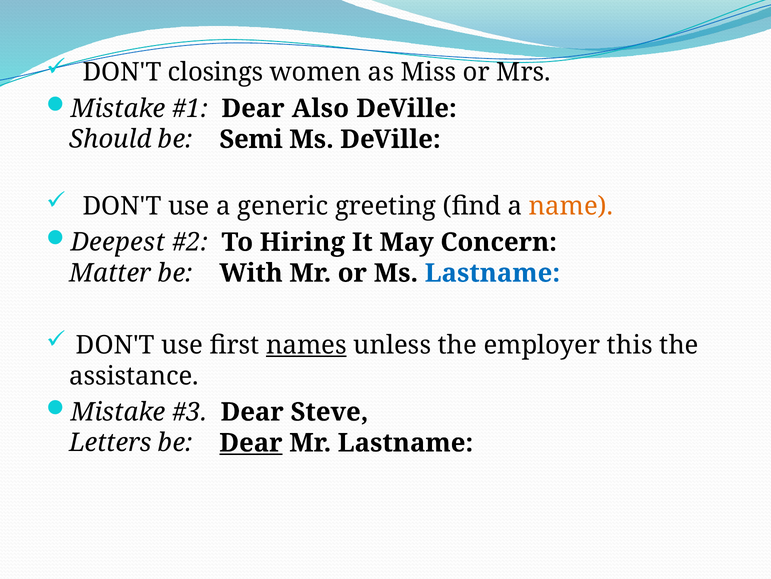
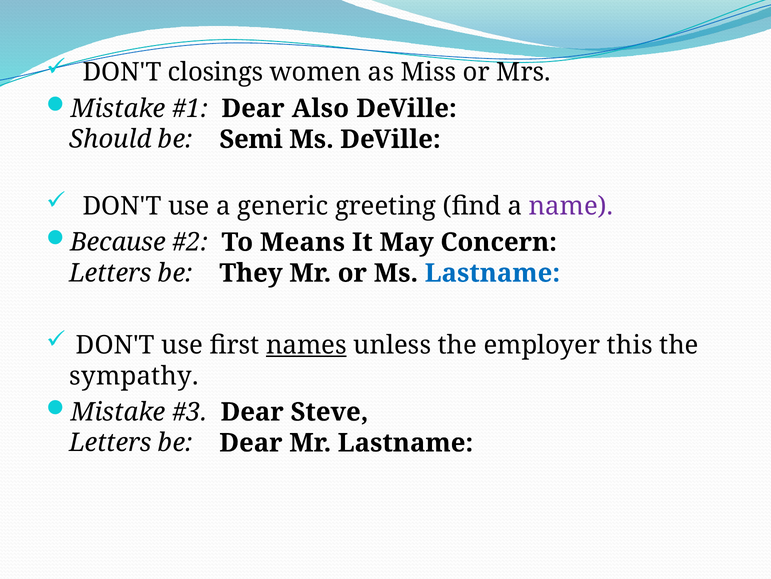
name colour: orange -> purple
Deepest: Deepest -> Because
Hiring: Hiring -> Means
Matter at (110, 273): Matter -> Letters
With: With -> They
assistance: assistance -> sympathy
Dear at (251, 442) underline: present -> none
